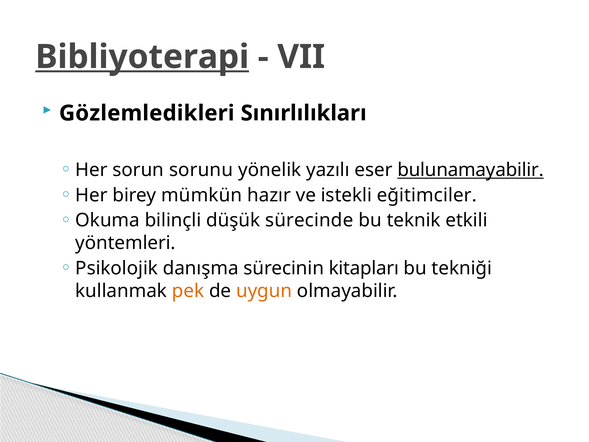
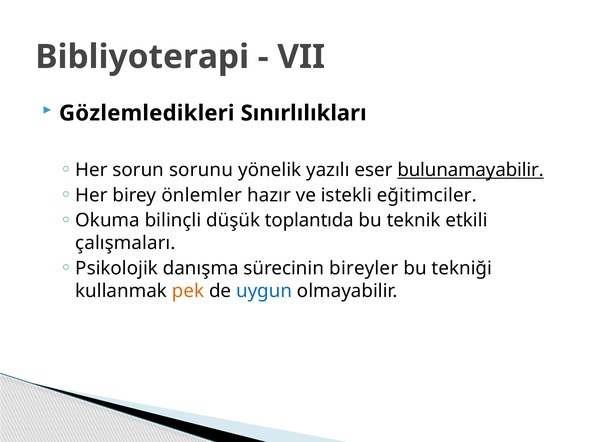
Bibliyoterapi underline: present -> none
mümkün: mümkün -> önlemler
sürecinde: sürecinde -> toplantıda
yöntemleri: yöntemleri -> çalışmaları
kitapları: kitapları -> bireyler
uygun colour: orange -> blue
